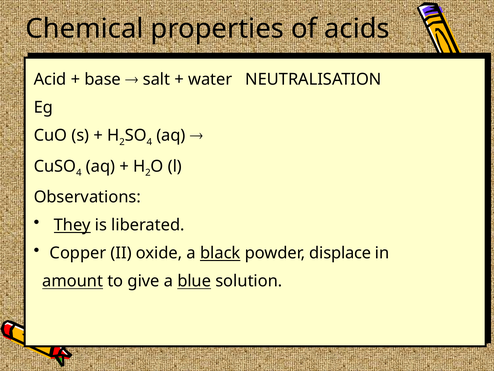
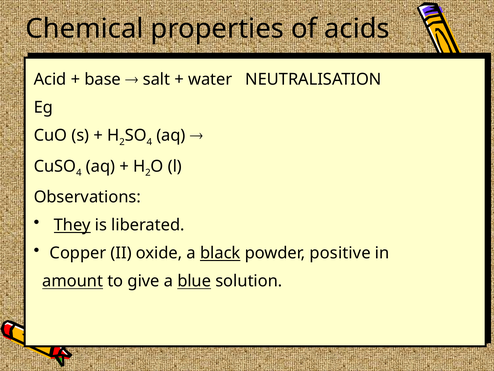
displace: displace -> positive
